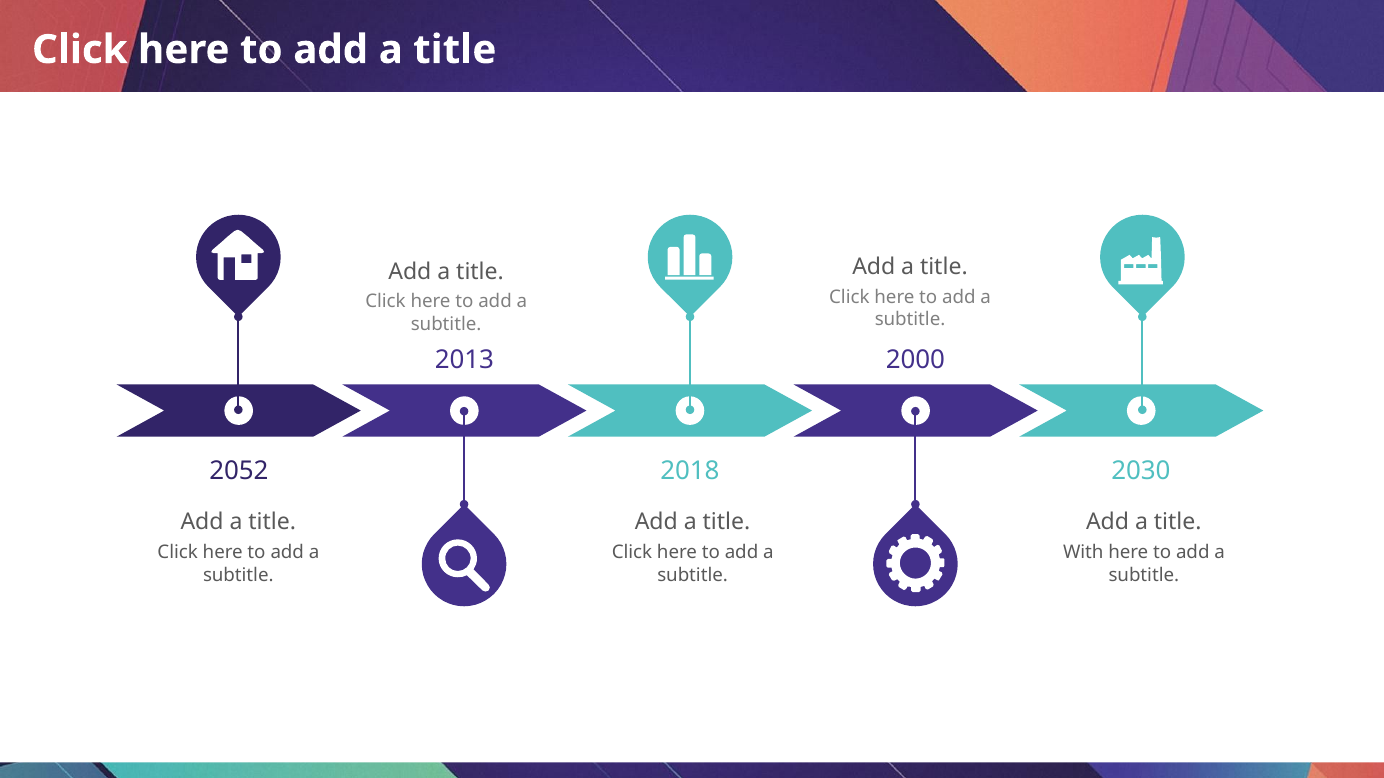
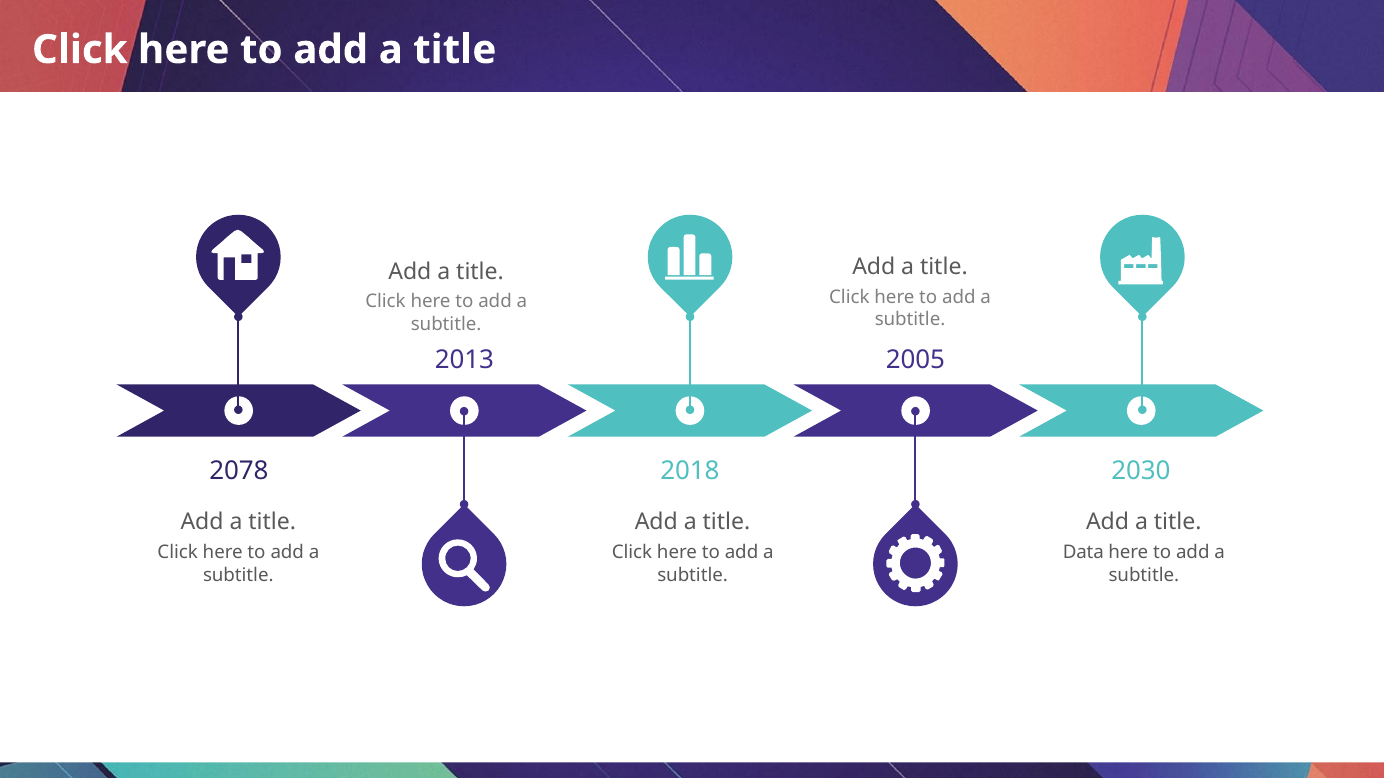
2000: 2000 -> 2005
2052: 2052 -> 2078
With: With -> Data
